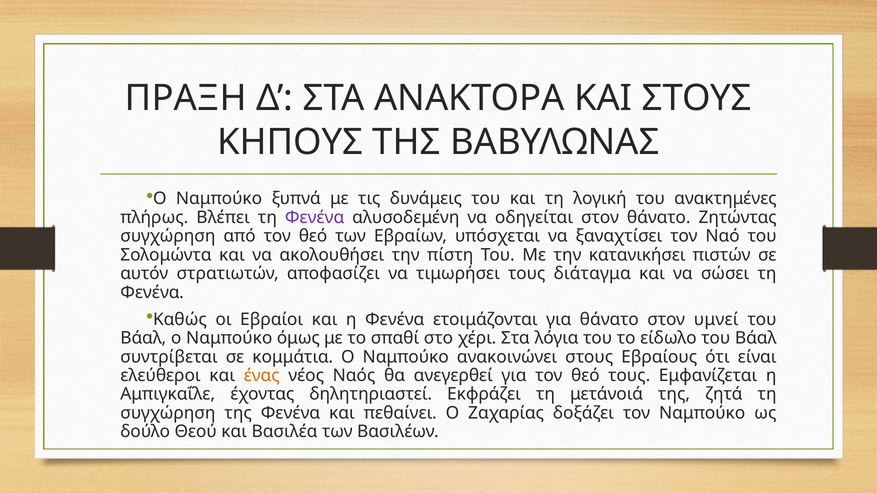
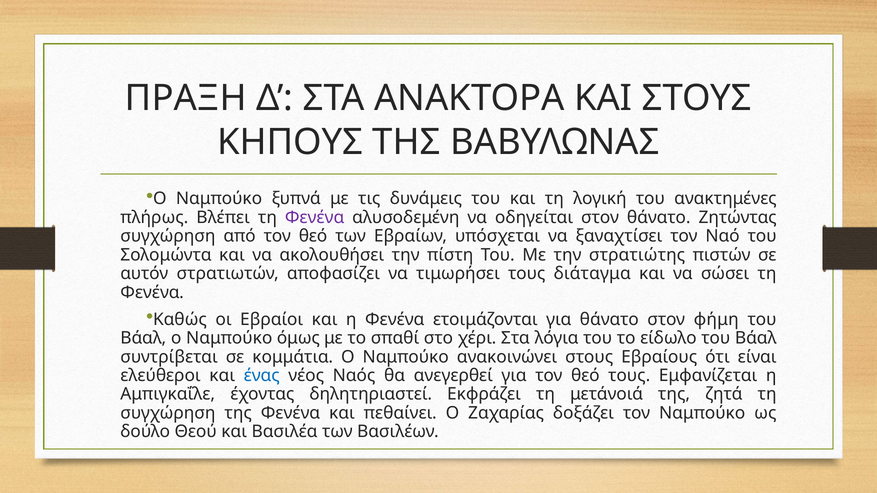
κατανικήσει: κατανικήσει -> στρατιώτης
υμνεί: υμνεί -> φήμη
ένας colour: orange -> blue
